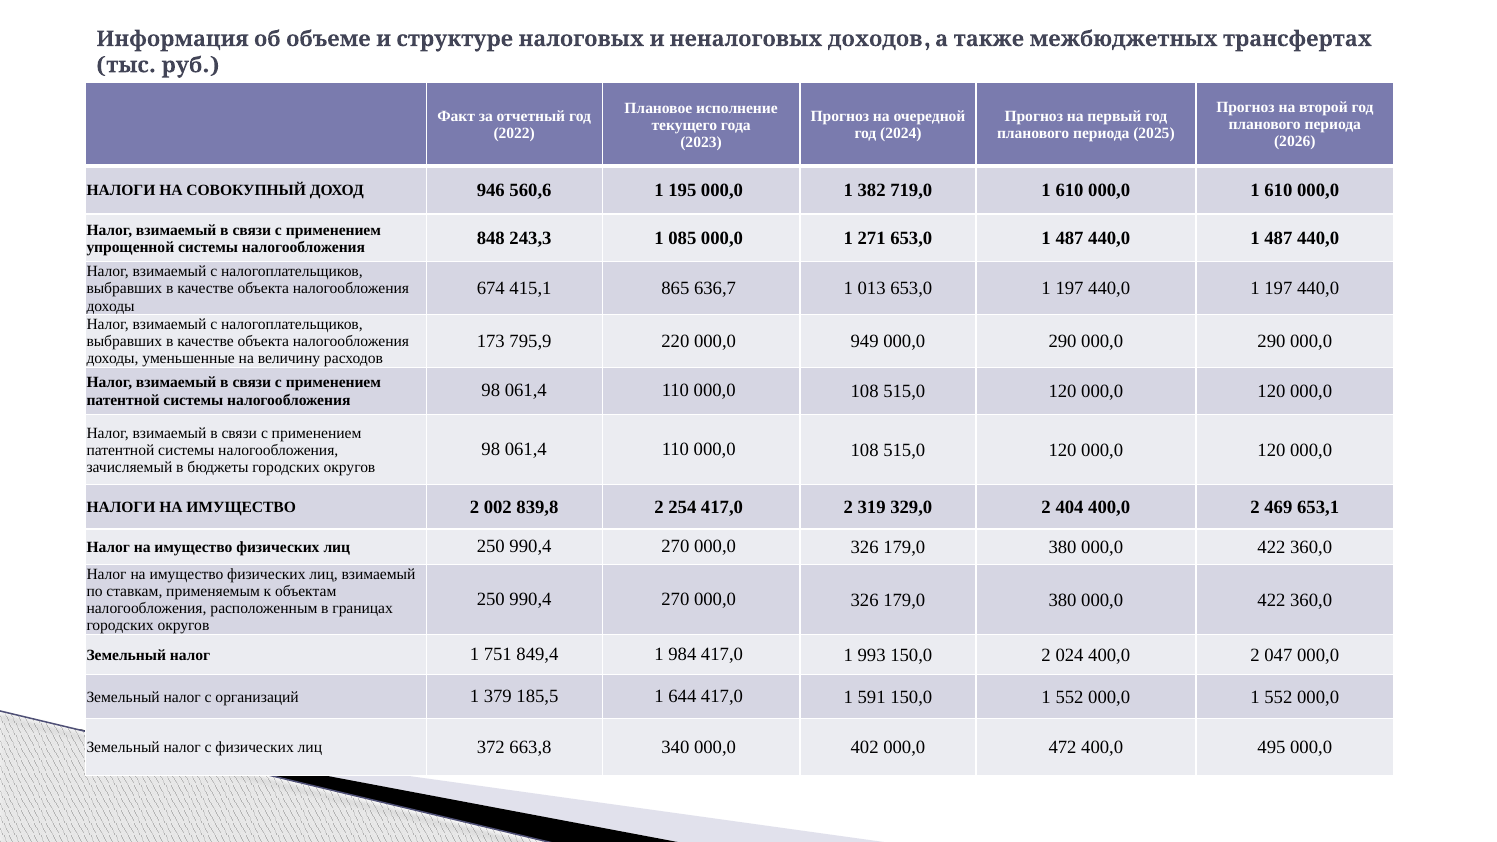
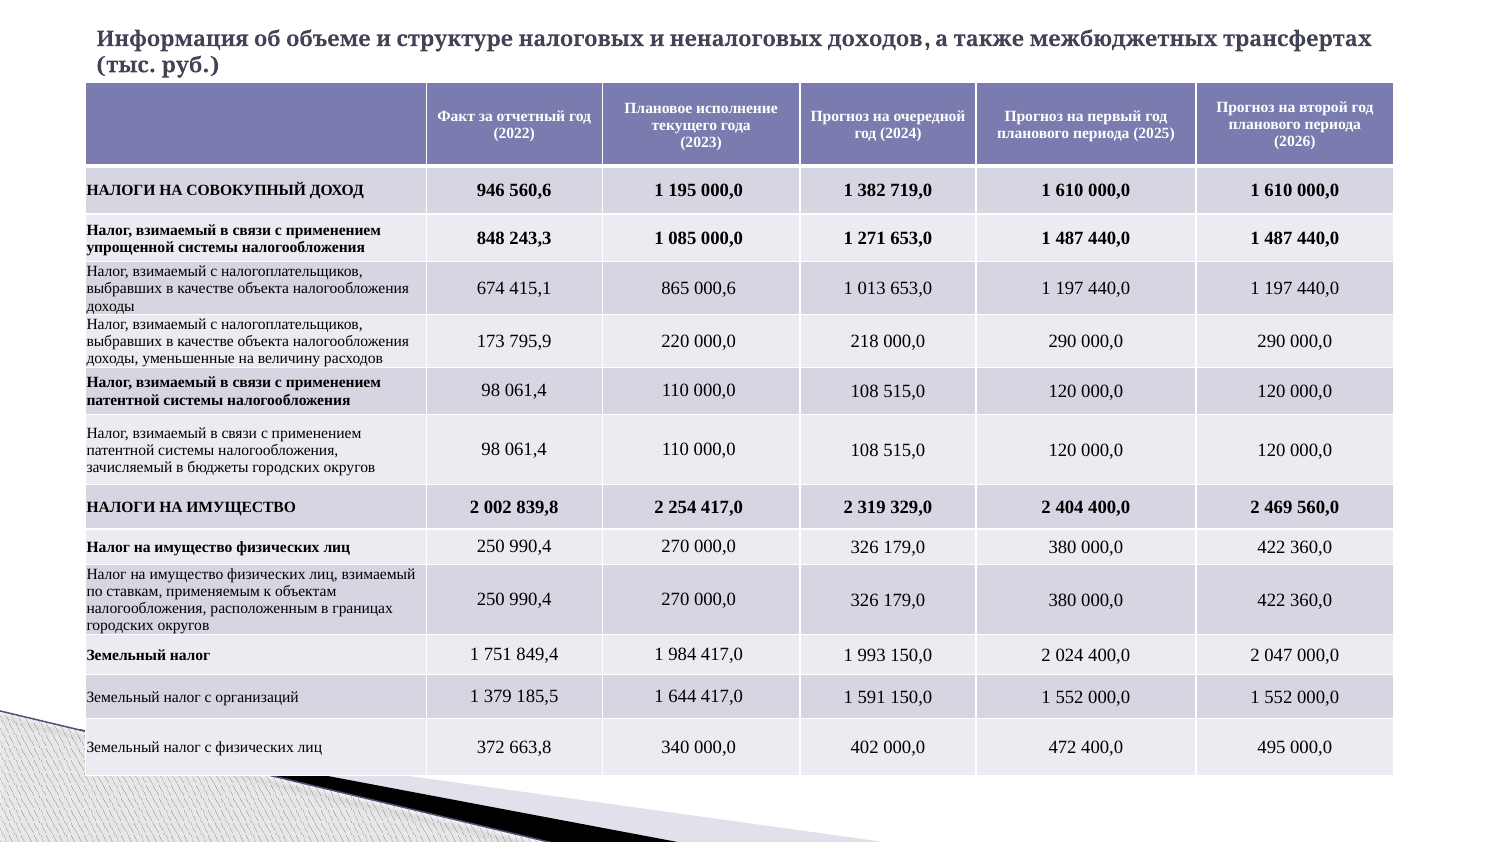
636,7: 636,7 -> 000,6
949: 949 -> 218
653,1: 653,1 -> 560,0
